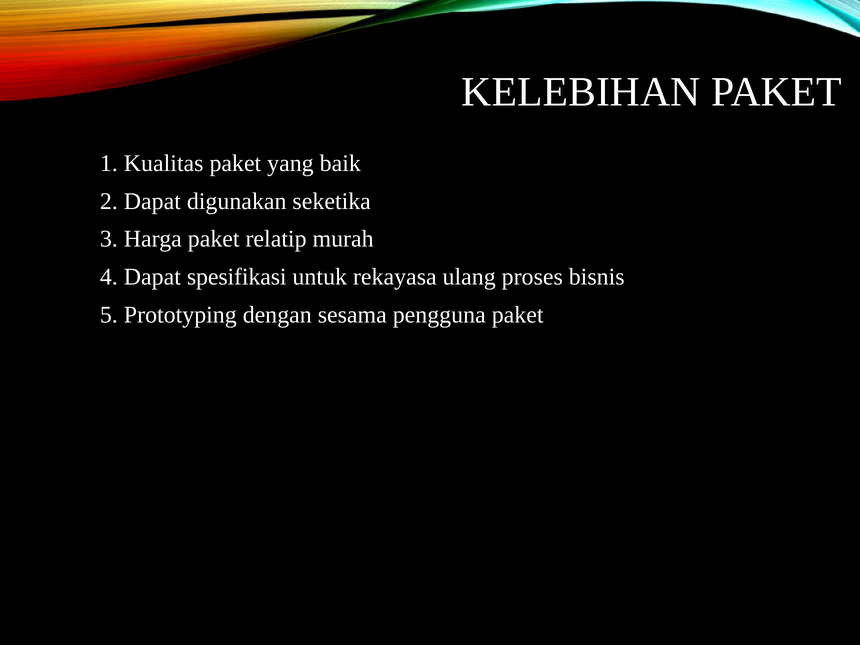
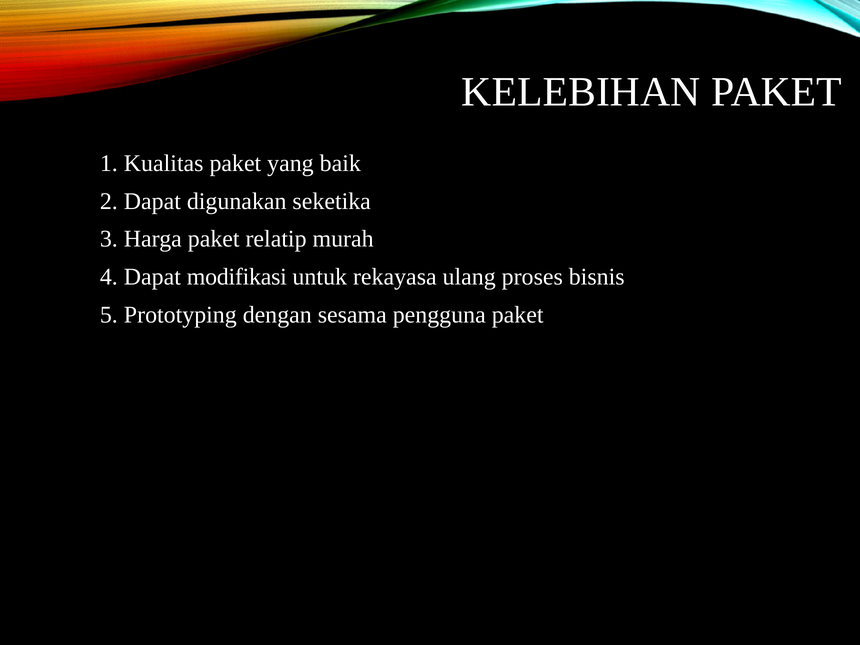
spesifikasi: spesifikasi -> modifikasi
